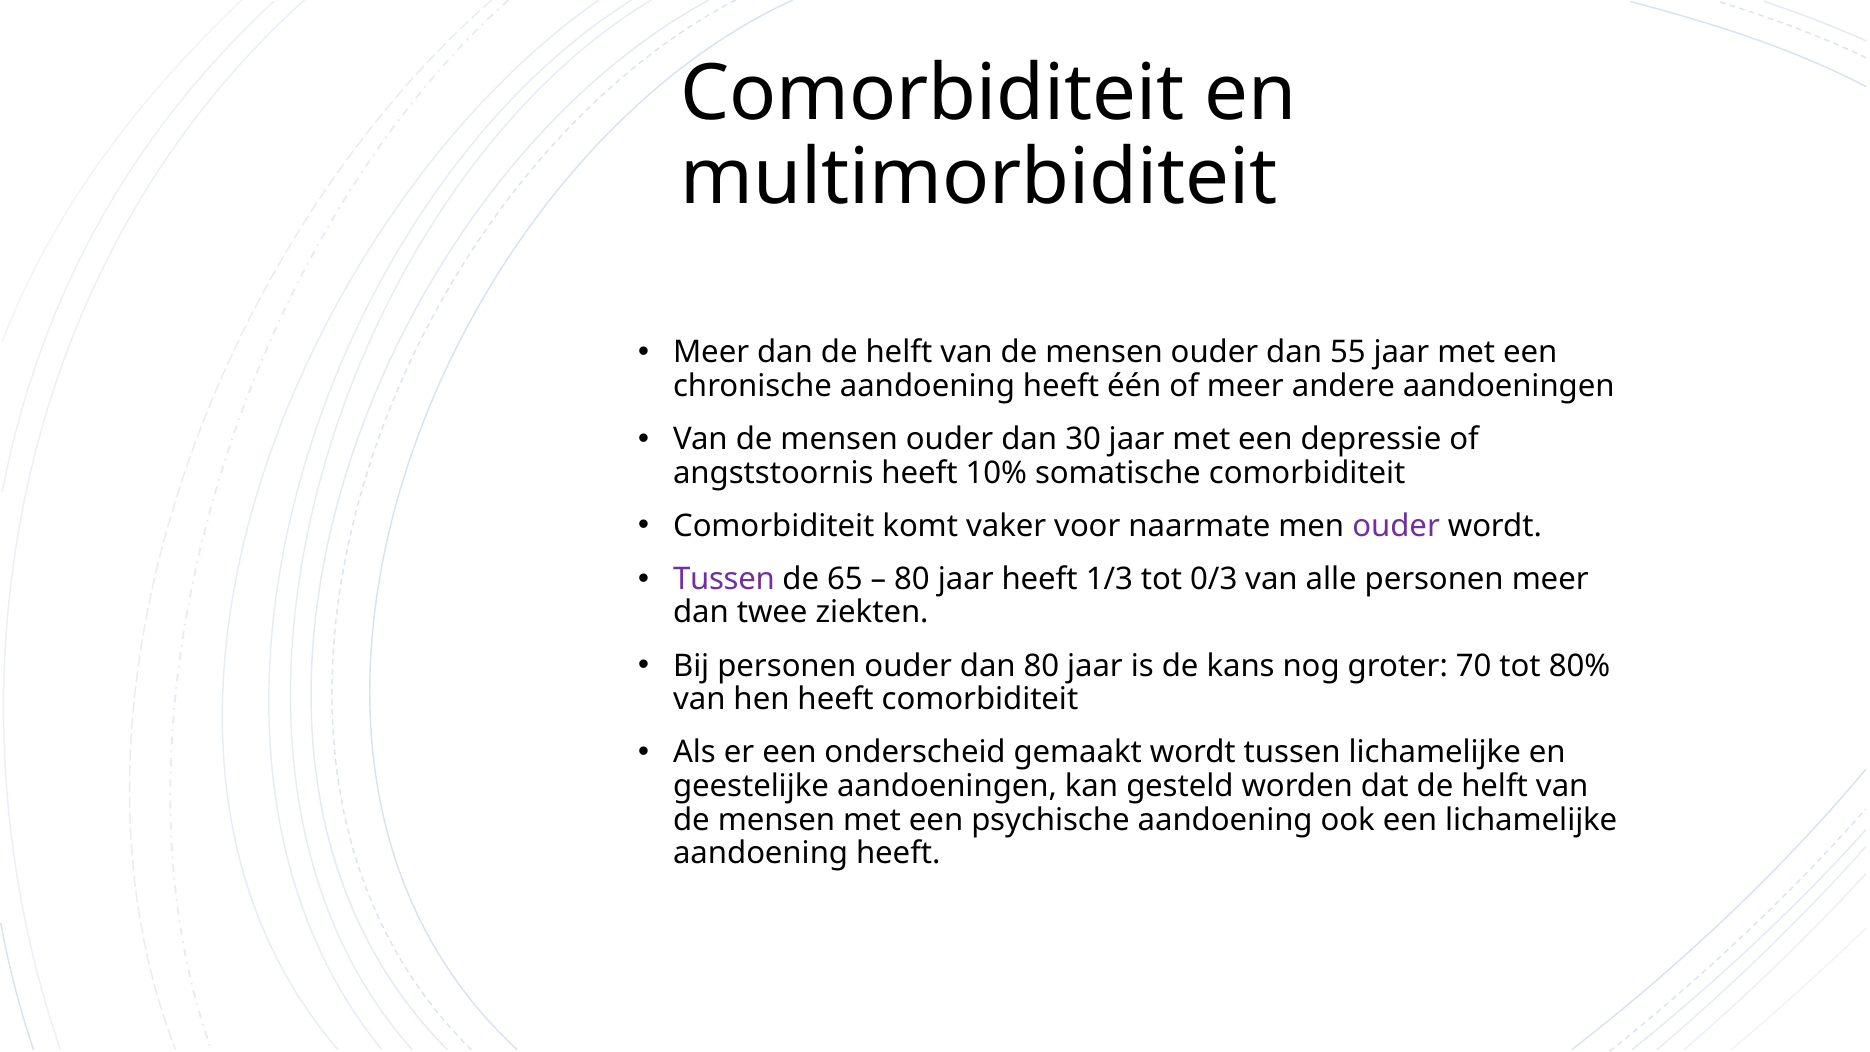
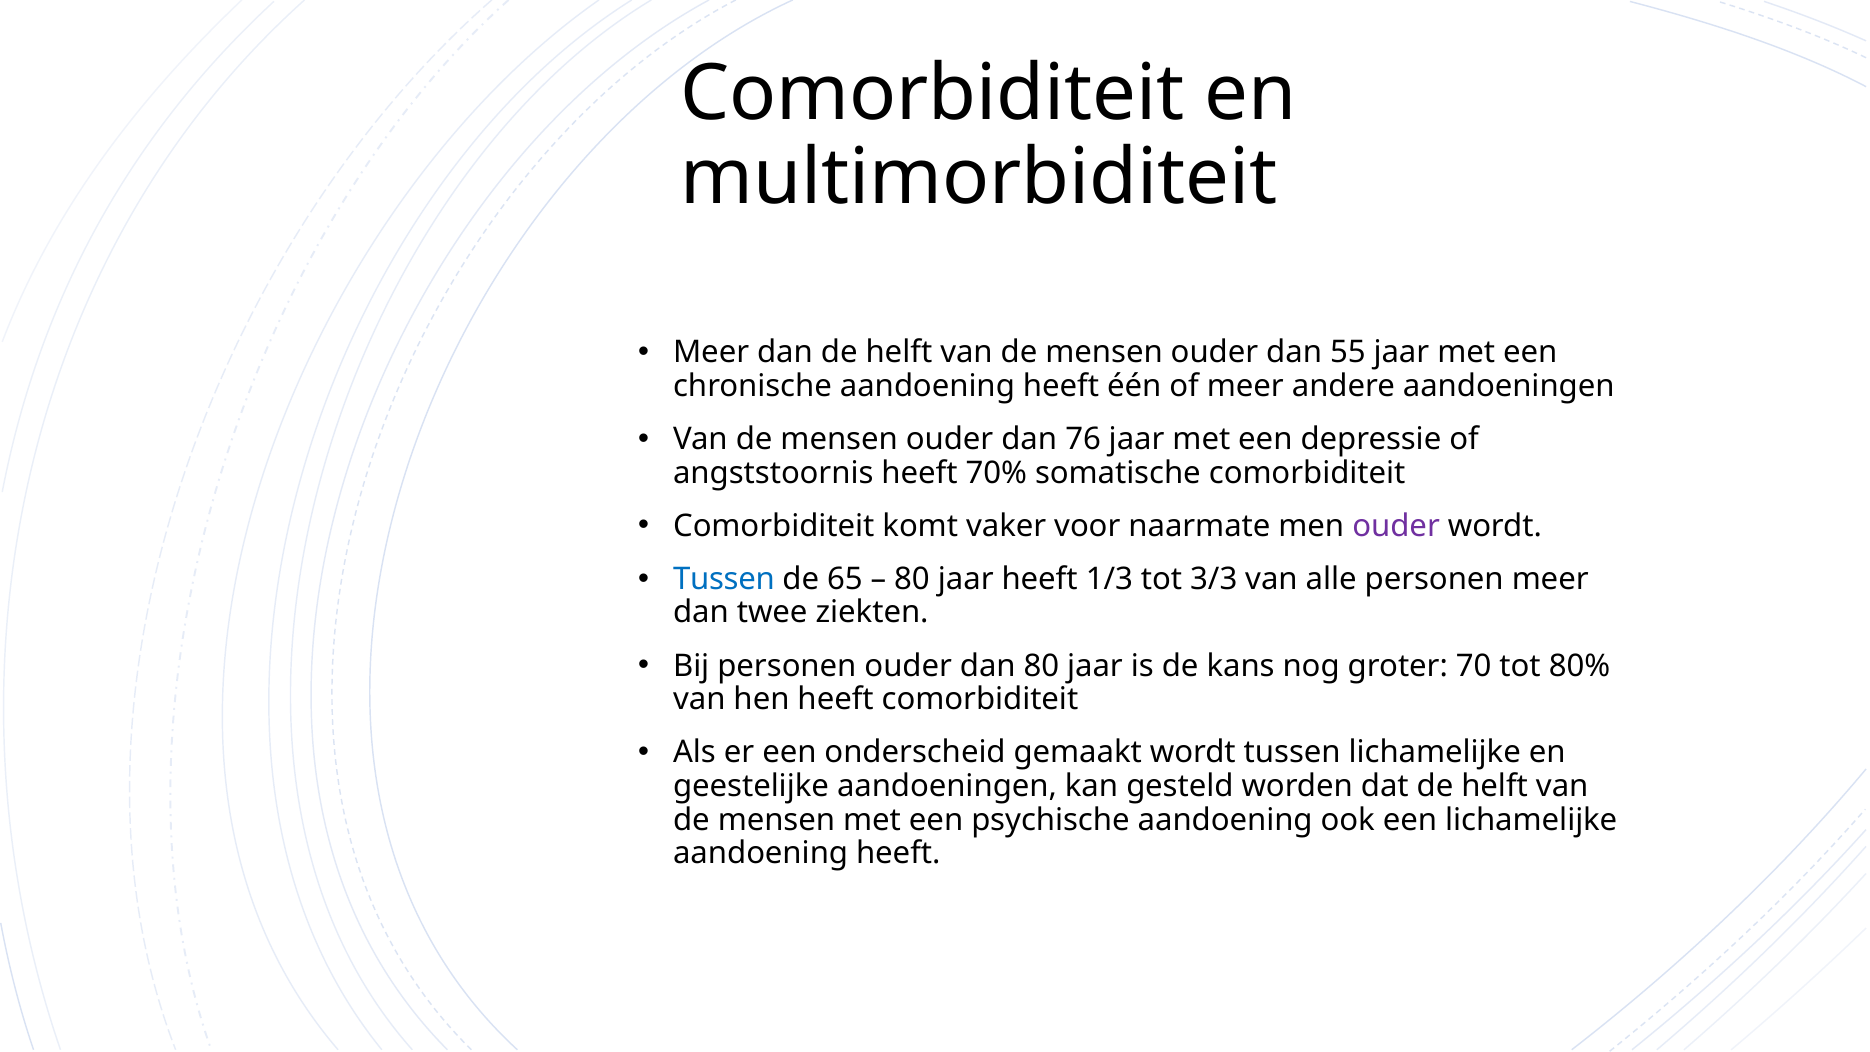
30: 30 -> 76
10%: 10% -> 70%
Tussen at (724, 579) colour: purple -> blue
0/3: 0/3 -> 3/3
